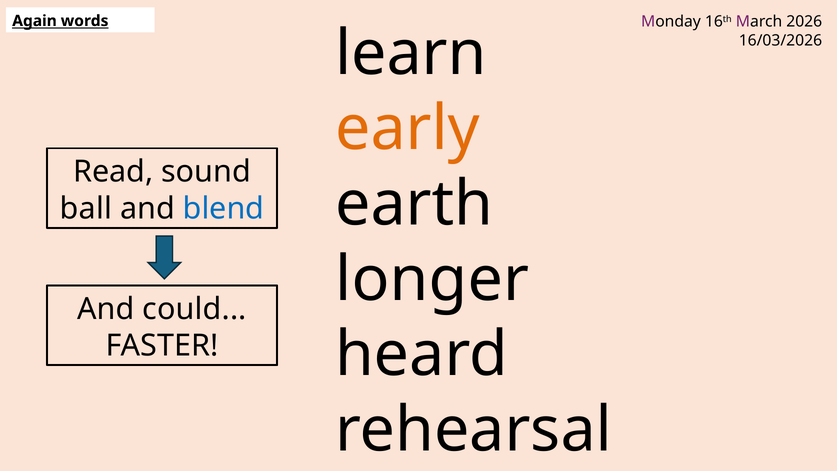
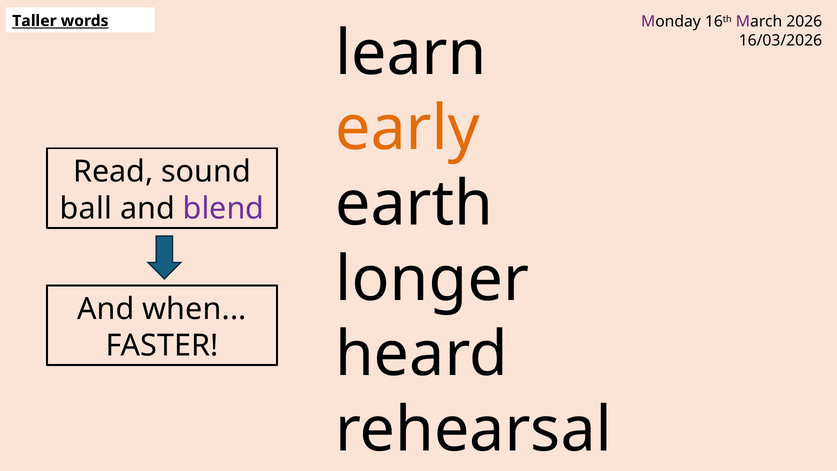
Again: Again -> Taller
blend colour: blue -> purple
could: could -> when
